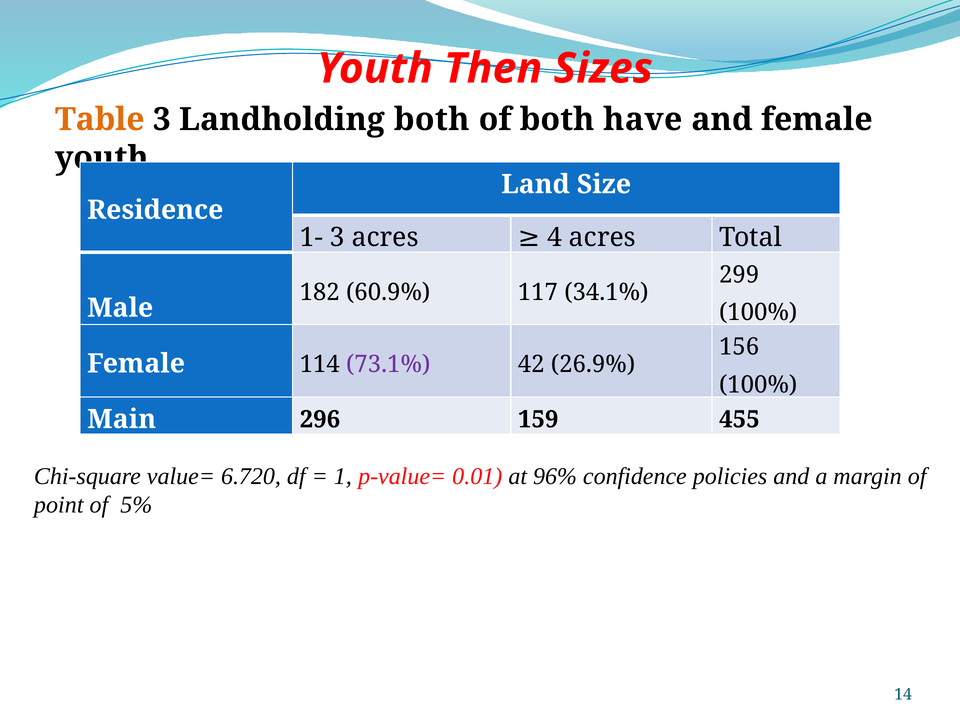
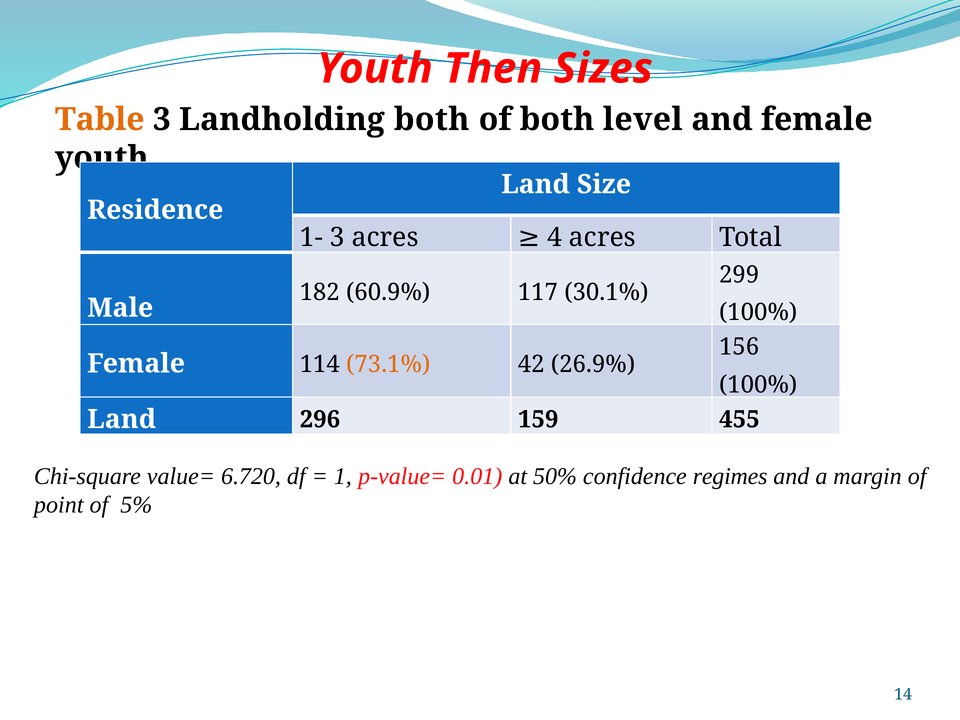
have: have -> level
34.1%: 34.1% -> 30.1%
73.1% colour: purple -> orange
Main at (122, 419): Main -> Land
96%: 96% -> 50%
policies: policies -> regimes
